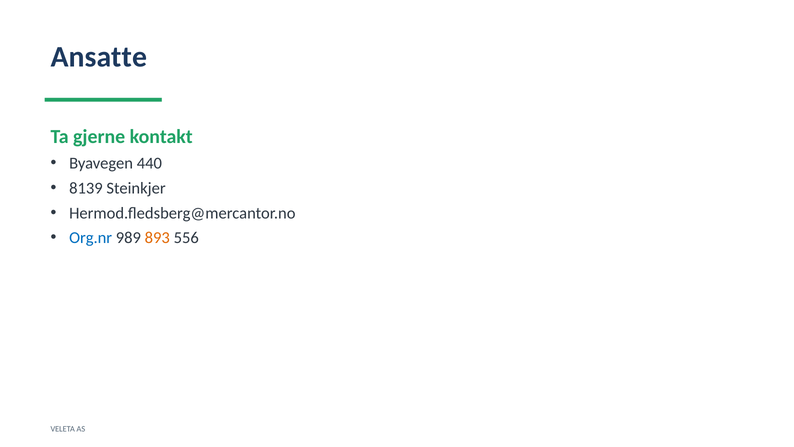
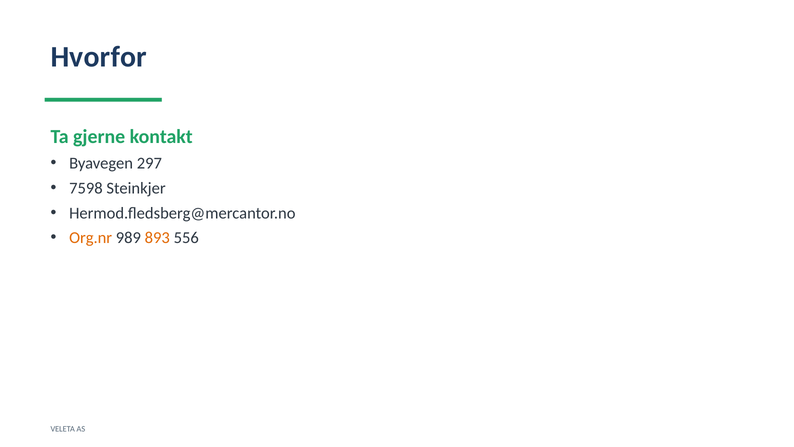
Ansatte: Ansatte -> Hvorfor
440: 440 -> 297
8139: 8139 -> 7598
Org.nr colour: blue -> orange
